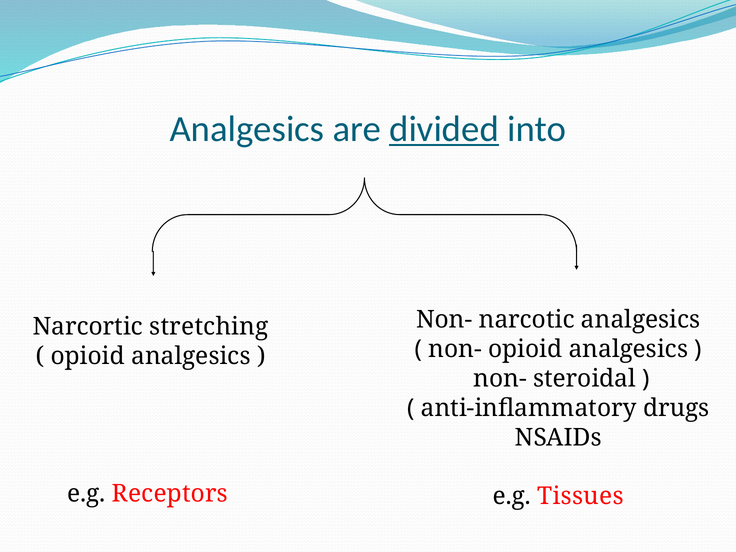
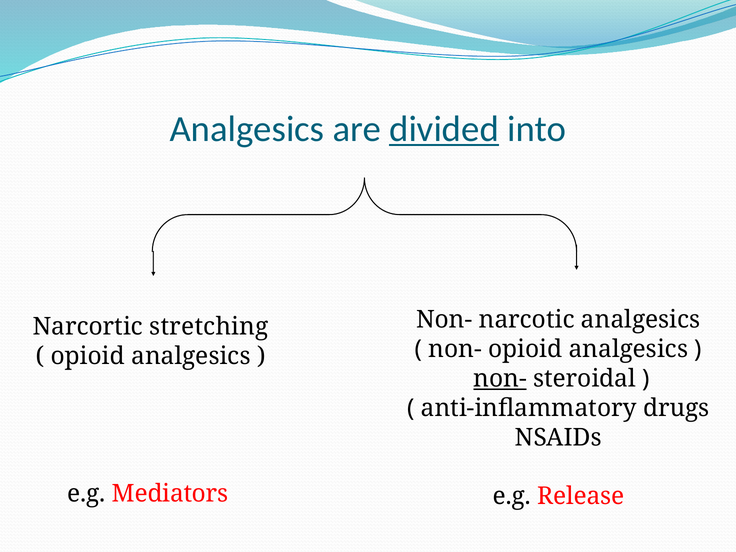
non- at (500, 379) underline: none -> present
Receptors: Receptors -> Mediators
Tissues: Tissues -> Release
